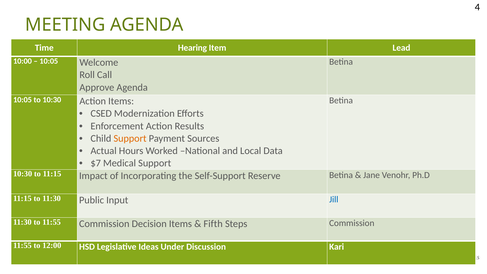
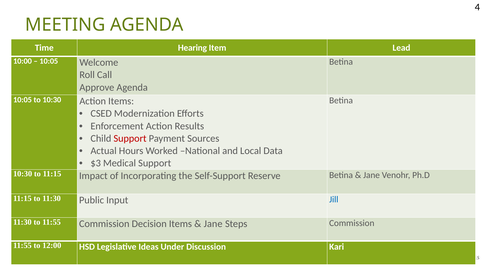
Support at (130, 138) colour: orange -> red
$7: $7 -> $3
Fifth at (213, 224): Fifth -> Jane
